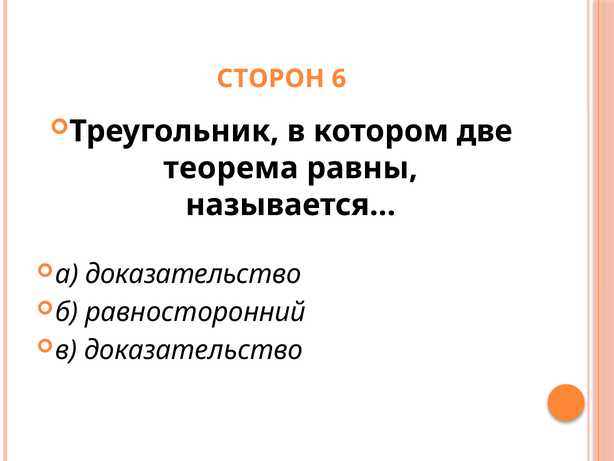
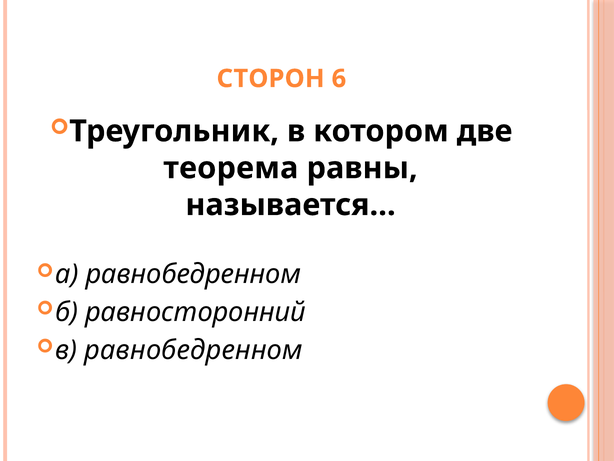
а доказательство: доказательство -> равнобедренном
в доказательство: доказательство -> равнобедренном
